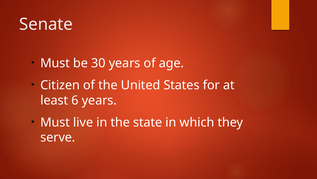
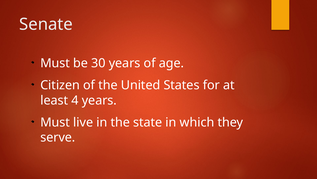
6: 6 -> 4
